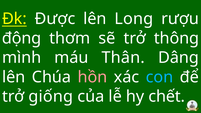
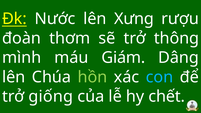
Được: Được -> Nước
Long: Long -> Xưng
động: động -> đoàn
Thân: Thân -> Giám
hồn colour: pink -> light green
